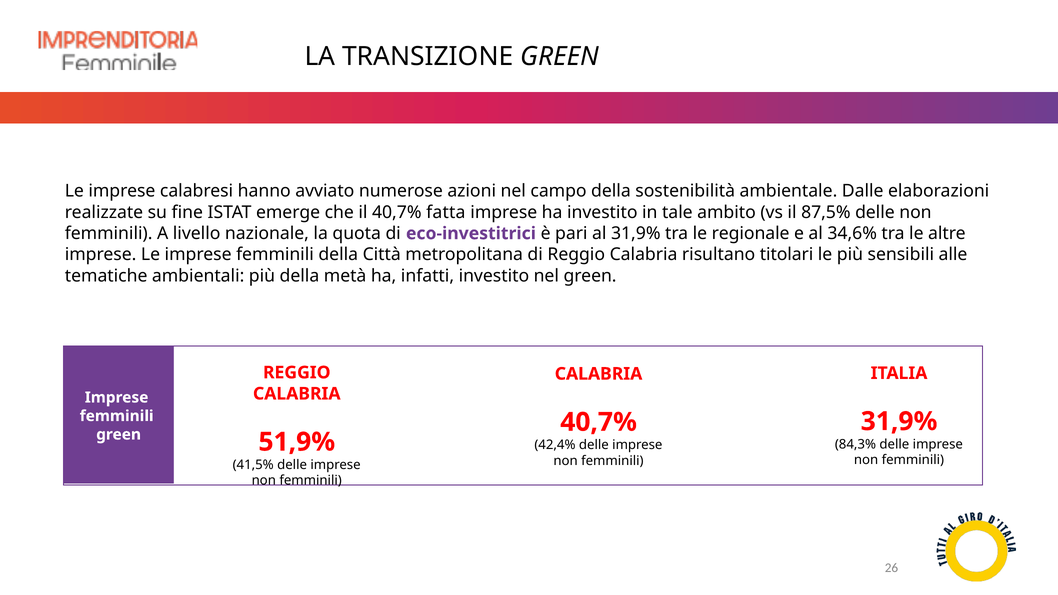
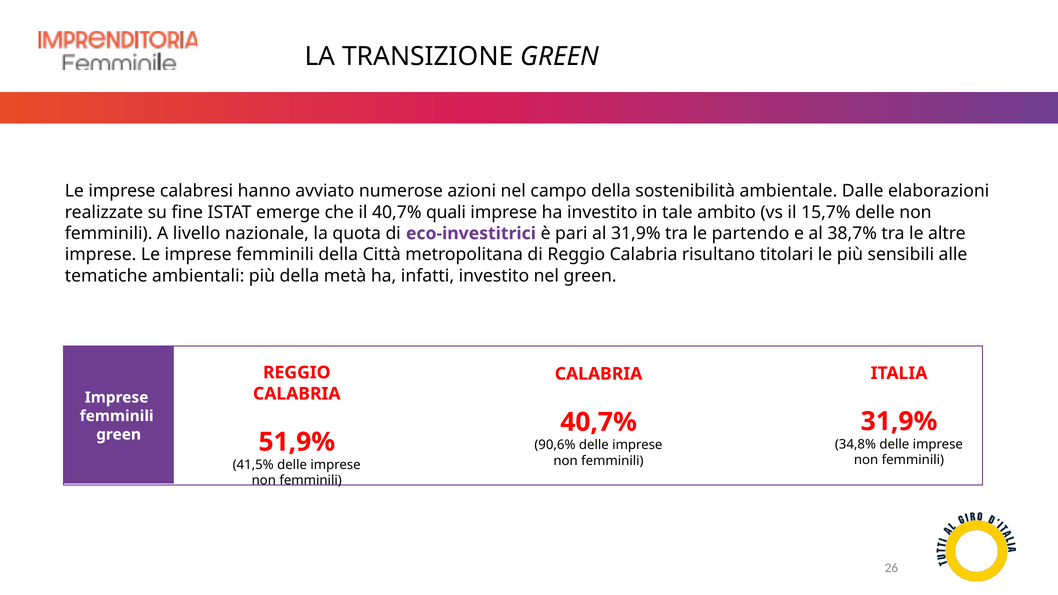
fatta: fatta -> quali
87,5%: 87,5% -> 15,7%
regionale: regionale -> partendo
34,6%: 34,6% -> 38,7%
84,3%: 84,3% -> 34,8%
42,4%: 42,4% -> 90,6%
